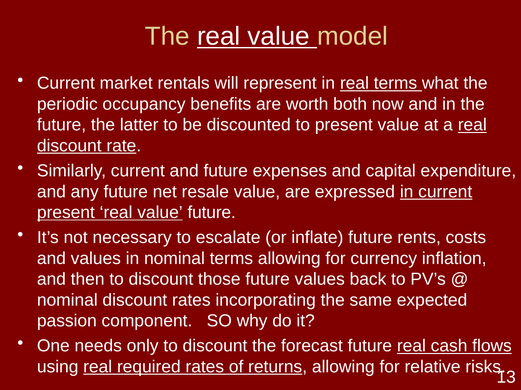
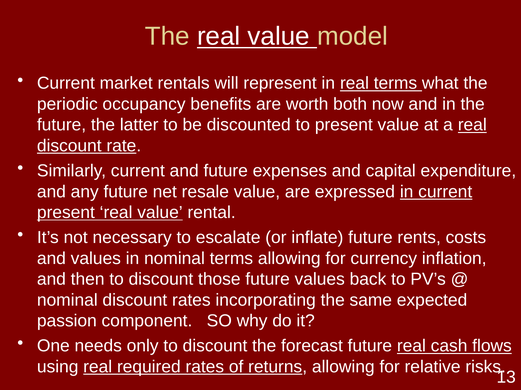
value future: future -> rental
